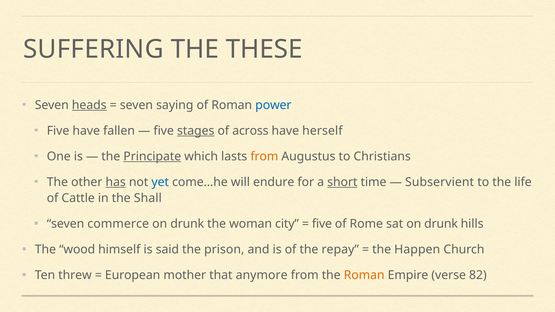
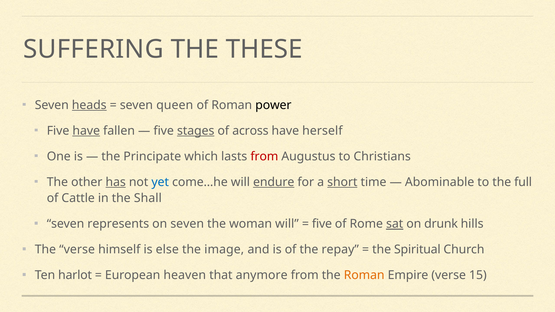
saying: saying -> queen
power colour: blue -> black
have at (86, 131) underline: none -> present
Principate underline: present -> none
from at (264, 157) colour: orange -> red
endure underline: none -> present
Subservient: Subservient -> Abominable
life: life -> full
commerce: commerce -> represents
drunk at (187, 224): drunk -> seven
woman city: city -> will
sat underline: none -> present
The wood: wood -> verse
said: said -> else
prison: prison -> image
Happen: Happen -> Spiritual
threw: threw -> harlot
mother: mother -> heaven
82: 82 -> 15
